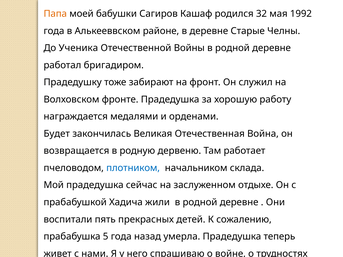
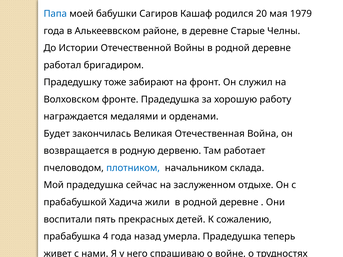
Папа colour: orange -> blue
32: 32 -> 20
1992: 1992 -> 1979
Ученика: Ученика -> Истории
5: 5 -> 4
